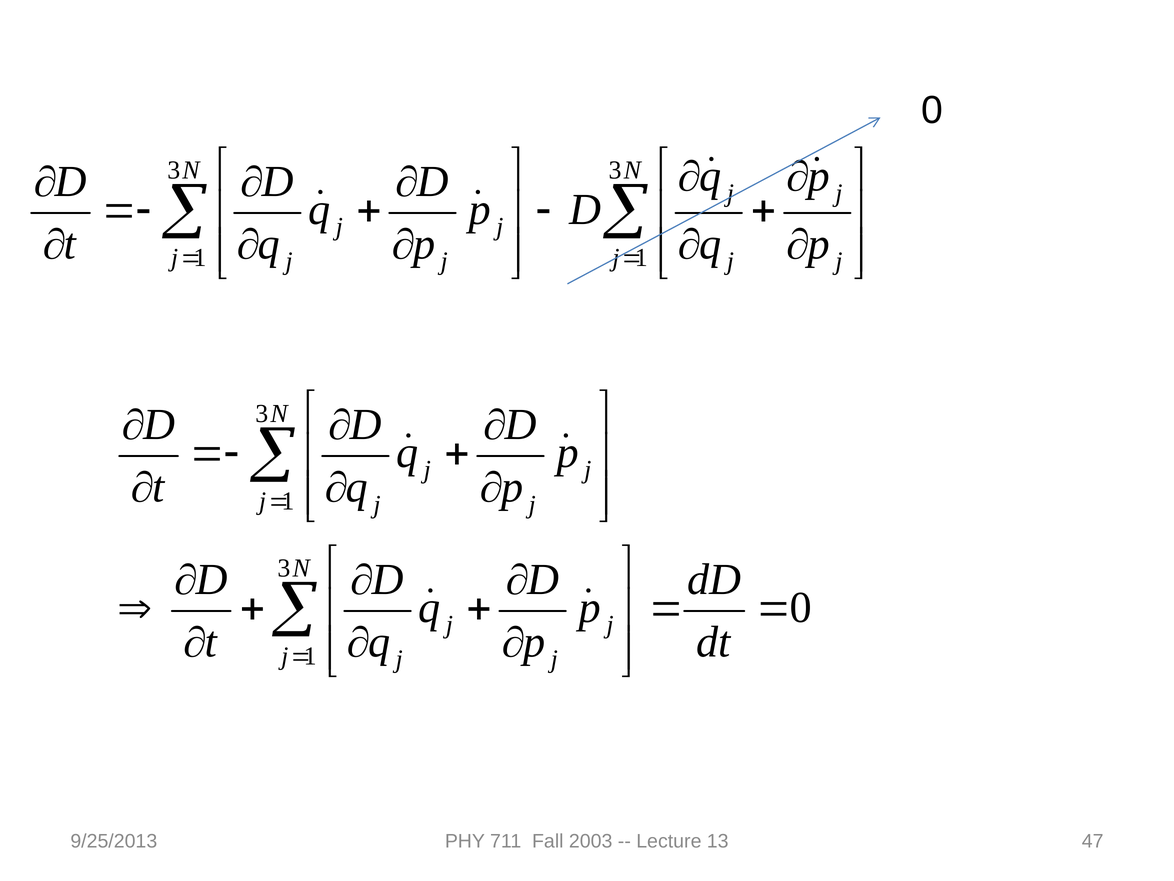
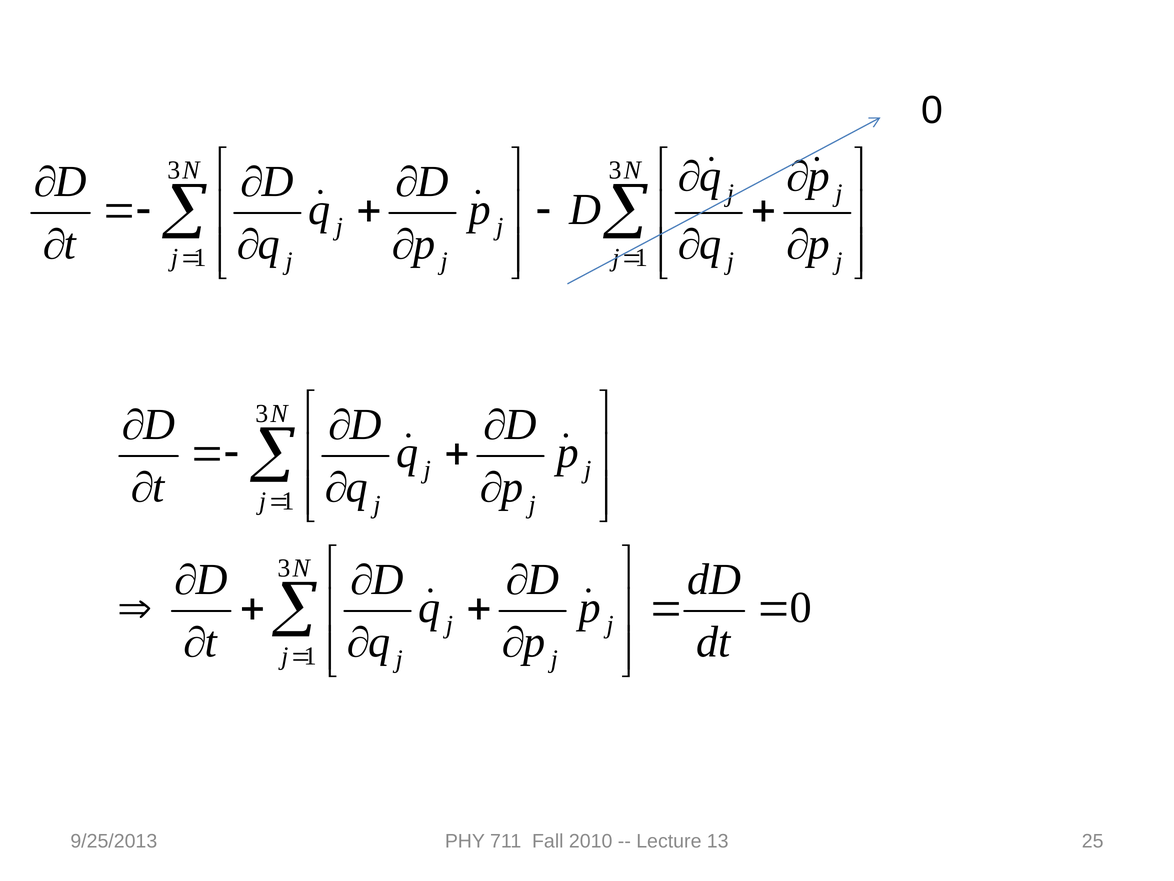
2003: 2003 -> 2010
47: 47 -> 25
